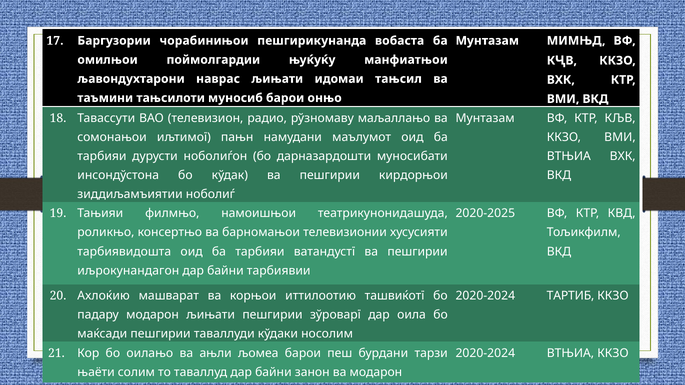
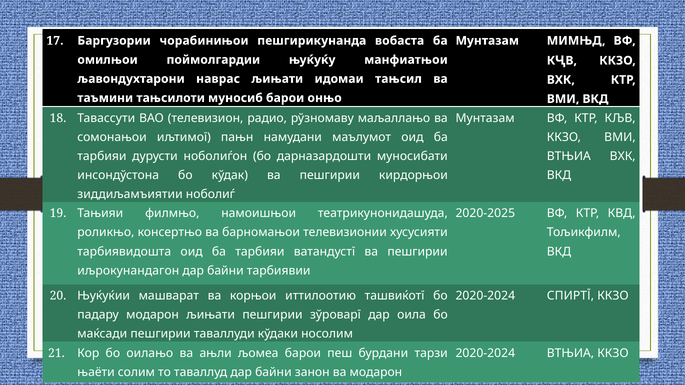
Ахлоќию: Ахлоќию -> Њуќуќии
ТАРТИБ: ТАРТИБ -> СПИРТЇ
